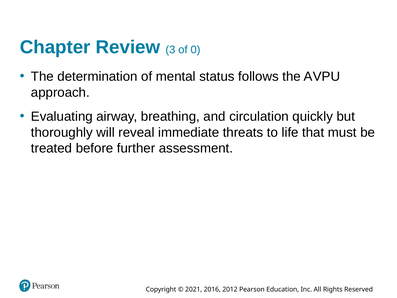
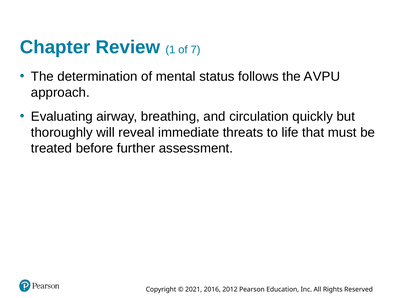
3: 3 -> 1
0: 0 -> 7
